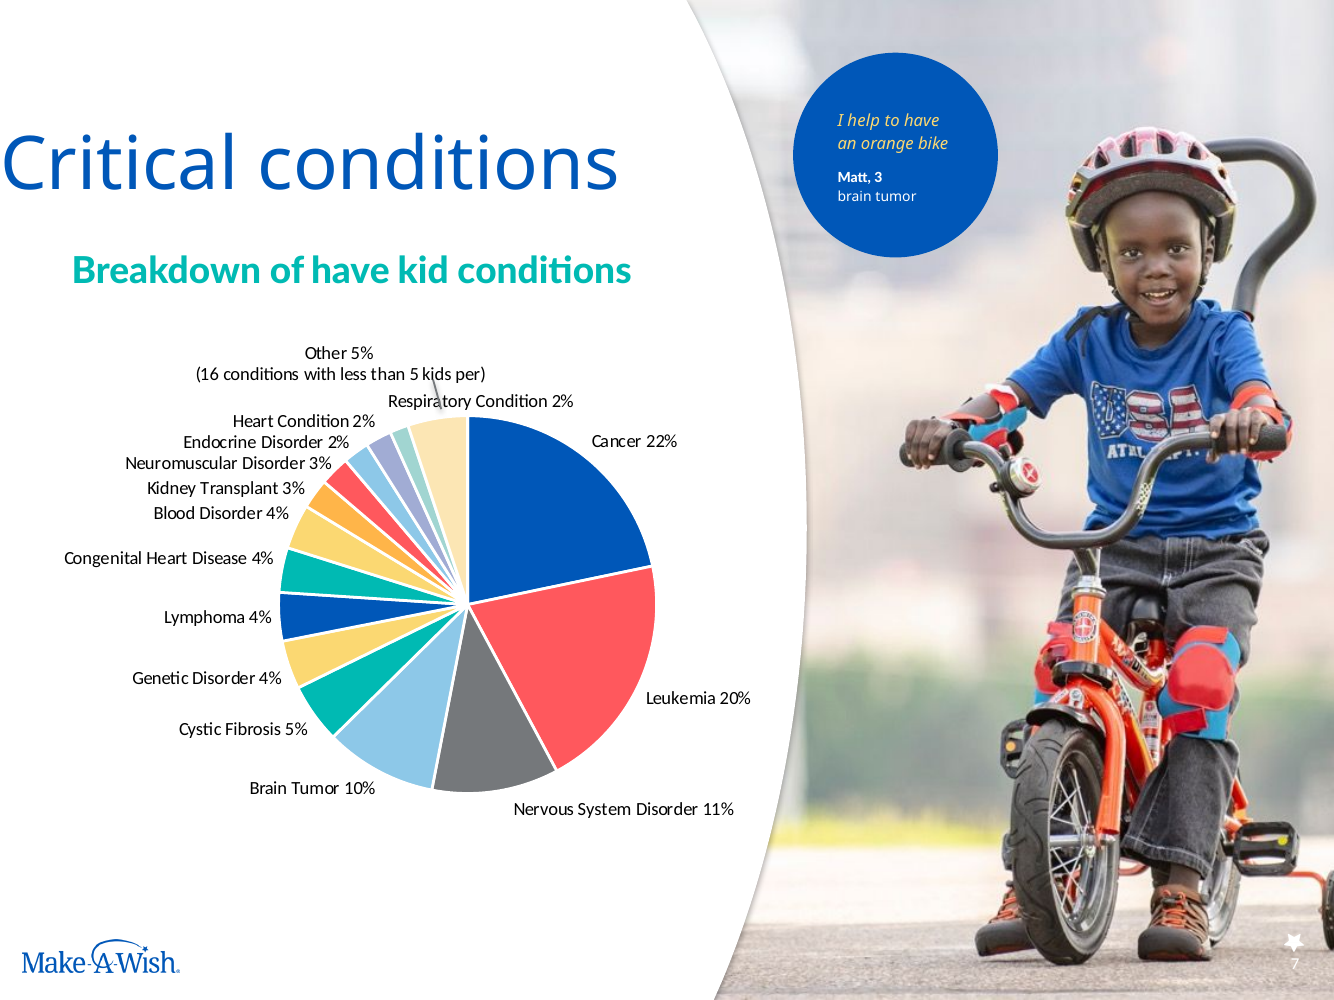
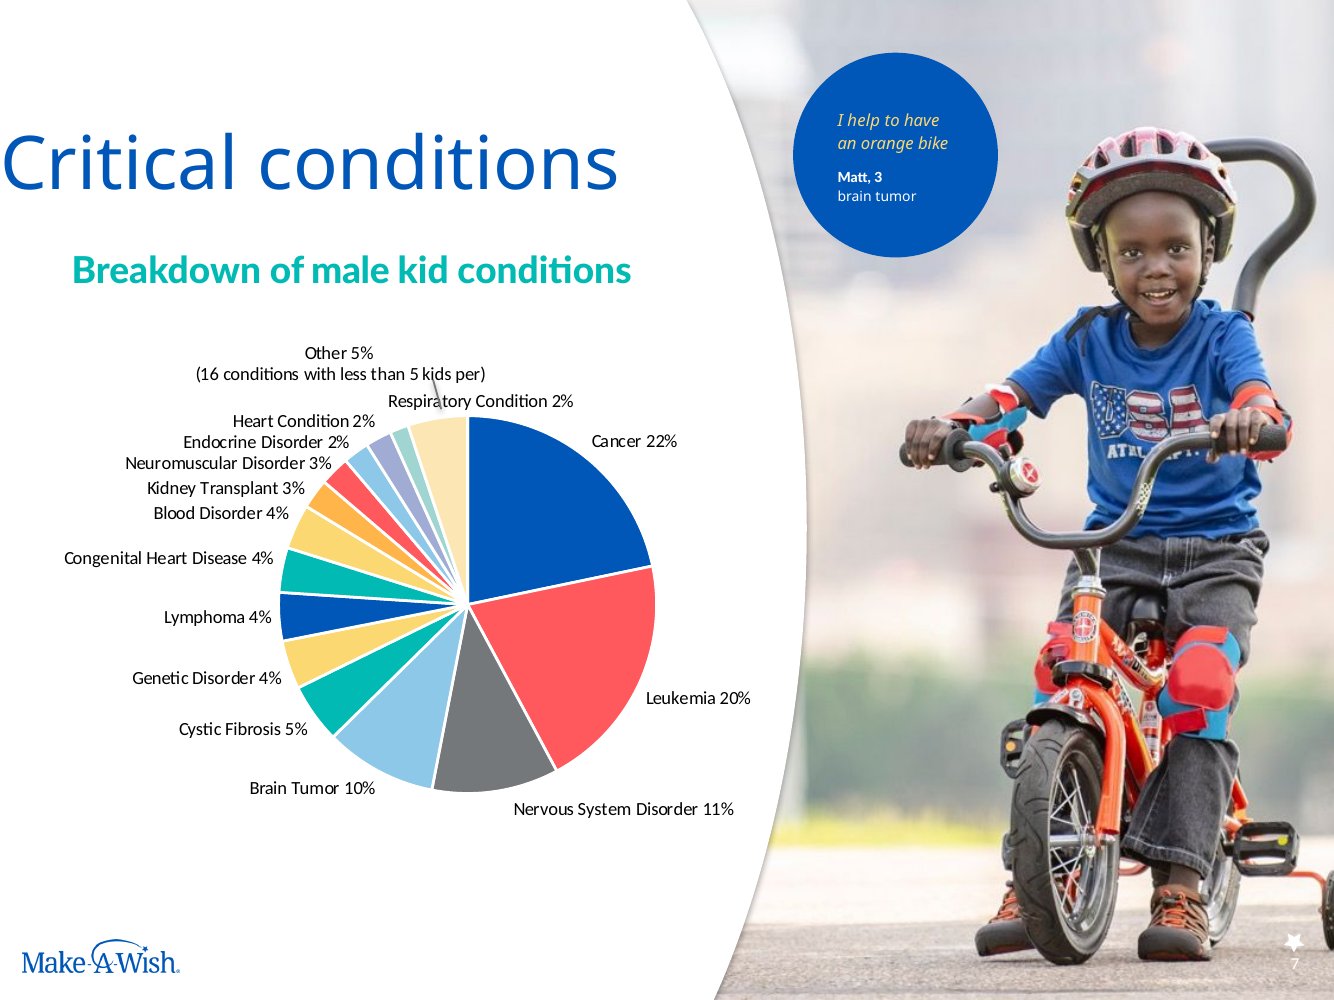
of have: have -> male
